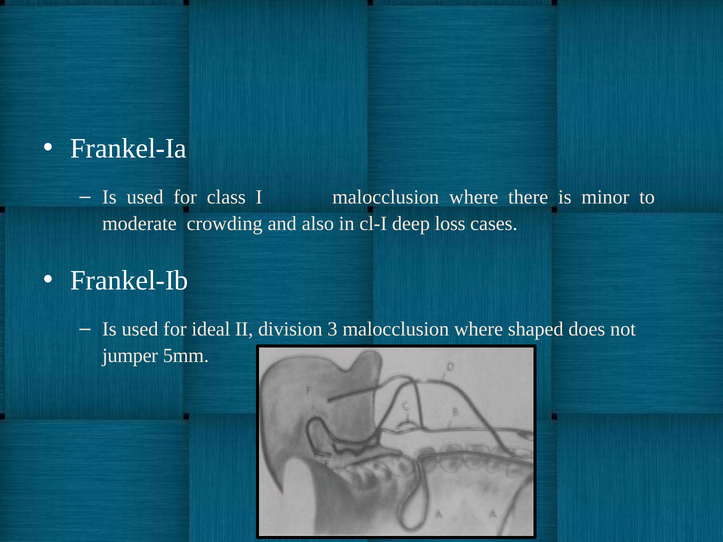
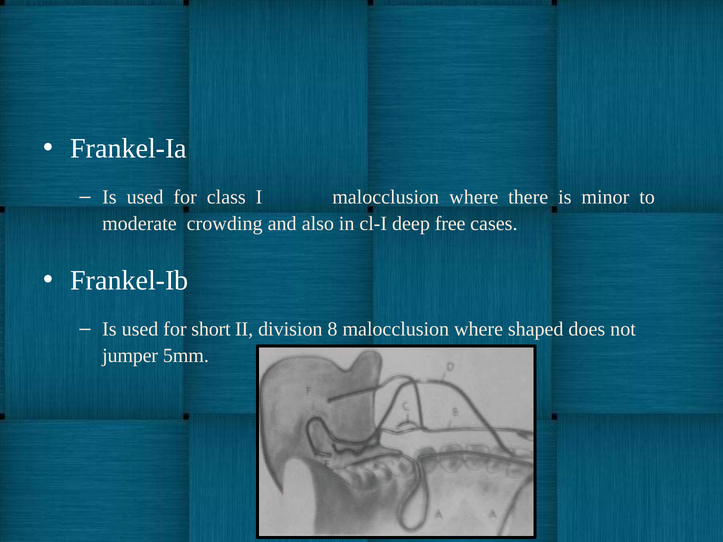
loss: loss -> free
ideal: ideal -> short
3: 3 -> 8
